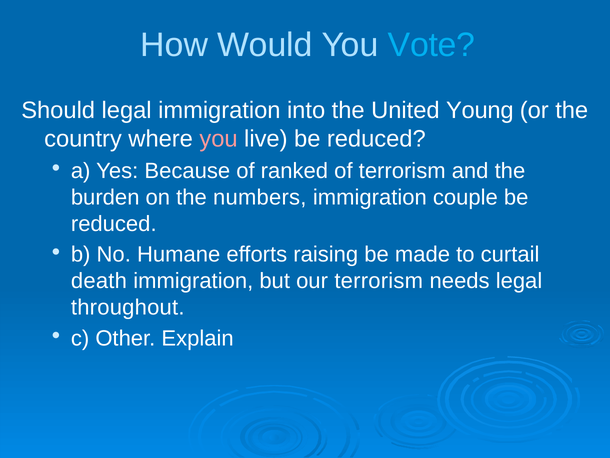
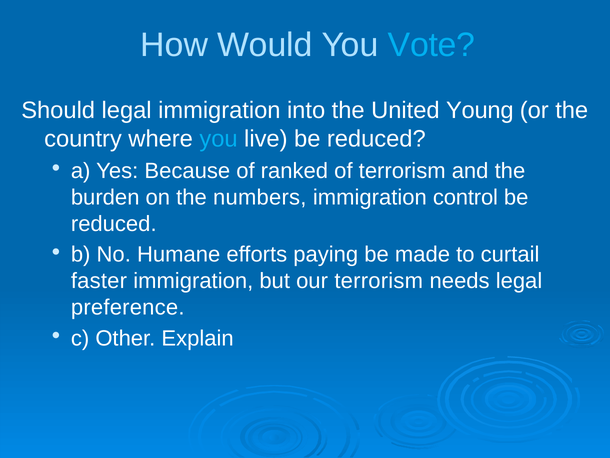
you at (219, 139) colour: pink -> light blue
couple: couple -> control
raising: raising -> paying
death: death -> faster
throughout: throughout -> preference
